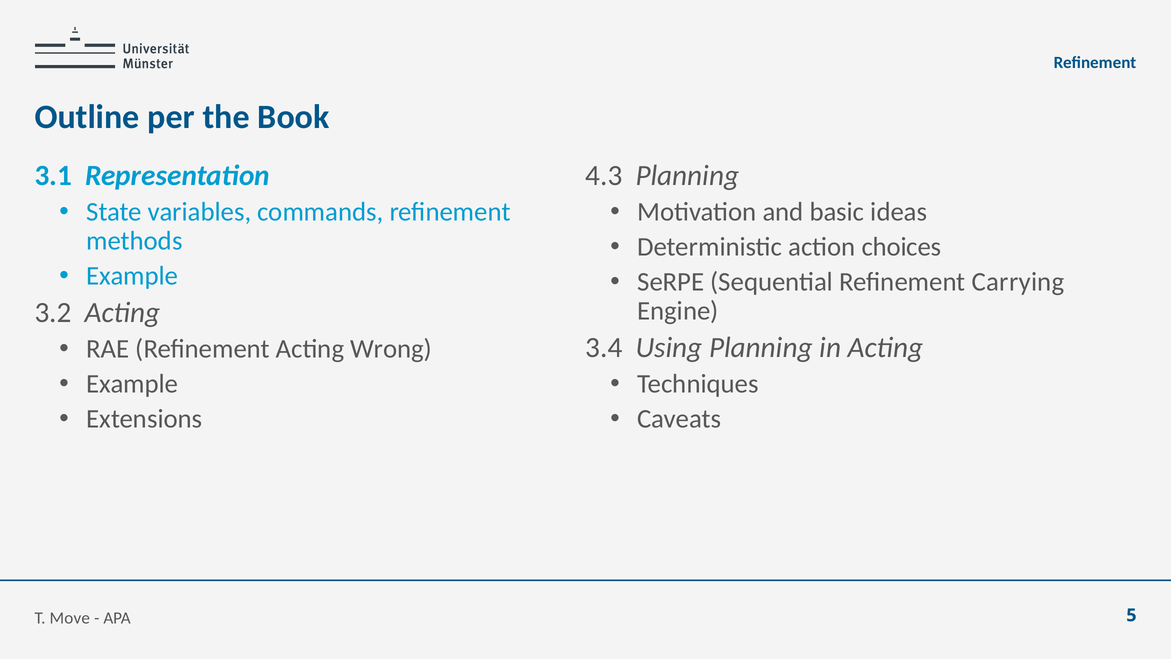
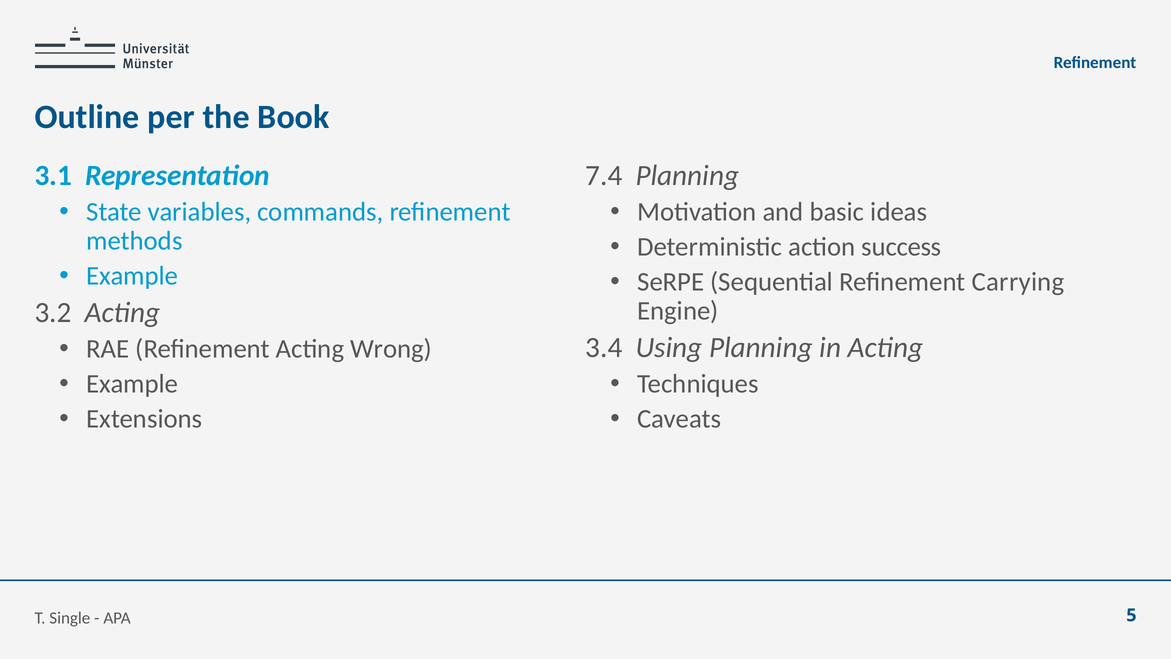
4.3: 4.3 -> 7.4
choices: choices -> success
Move: Move -> Single
